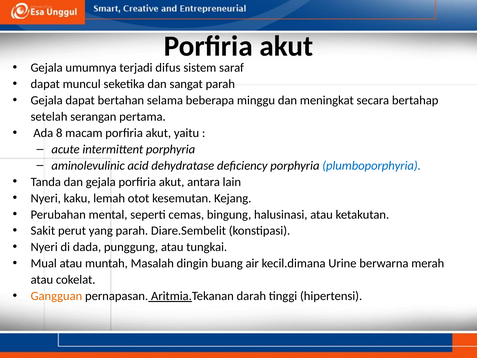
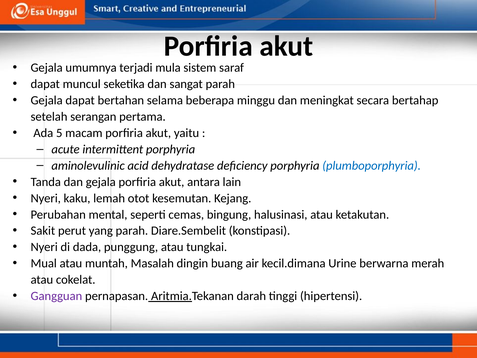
difus: difus -> mula
8: 8 -> 5
Gangguan colour: orange -> purple
